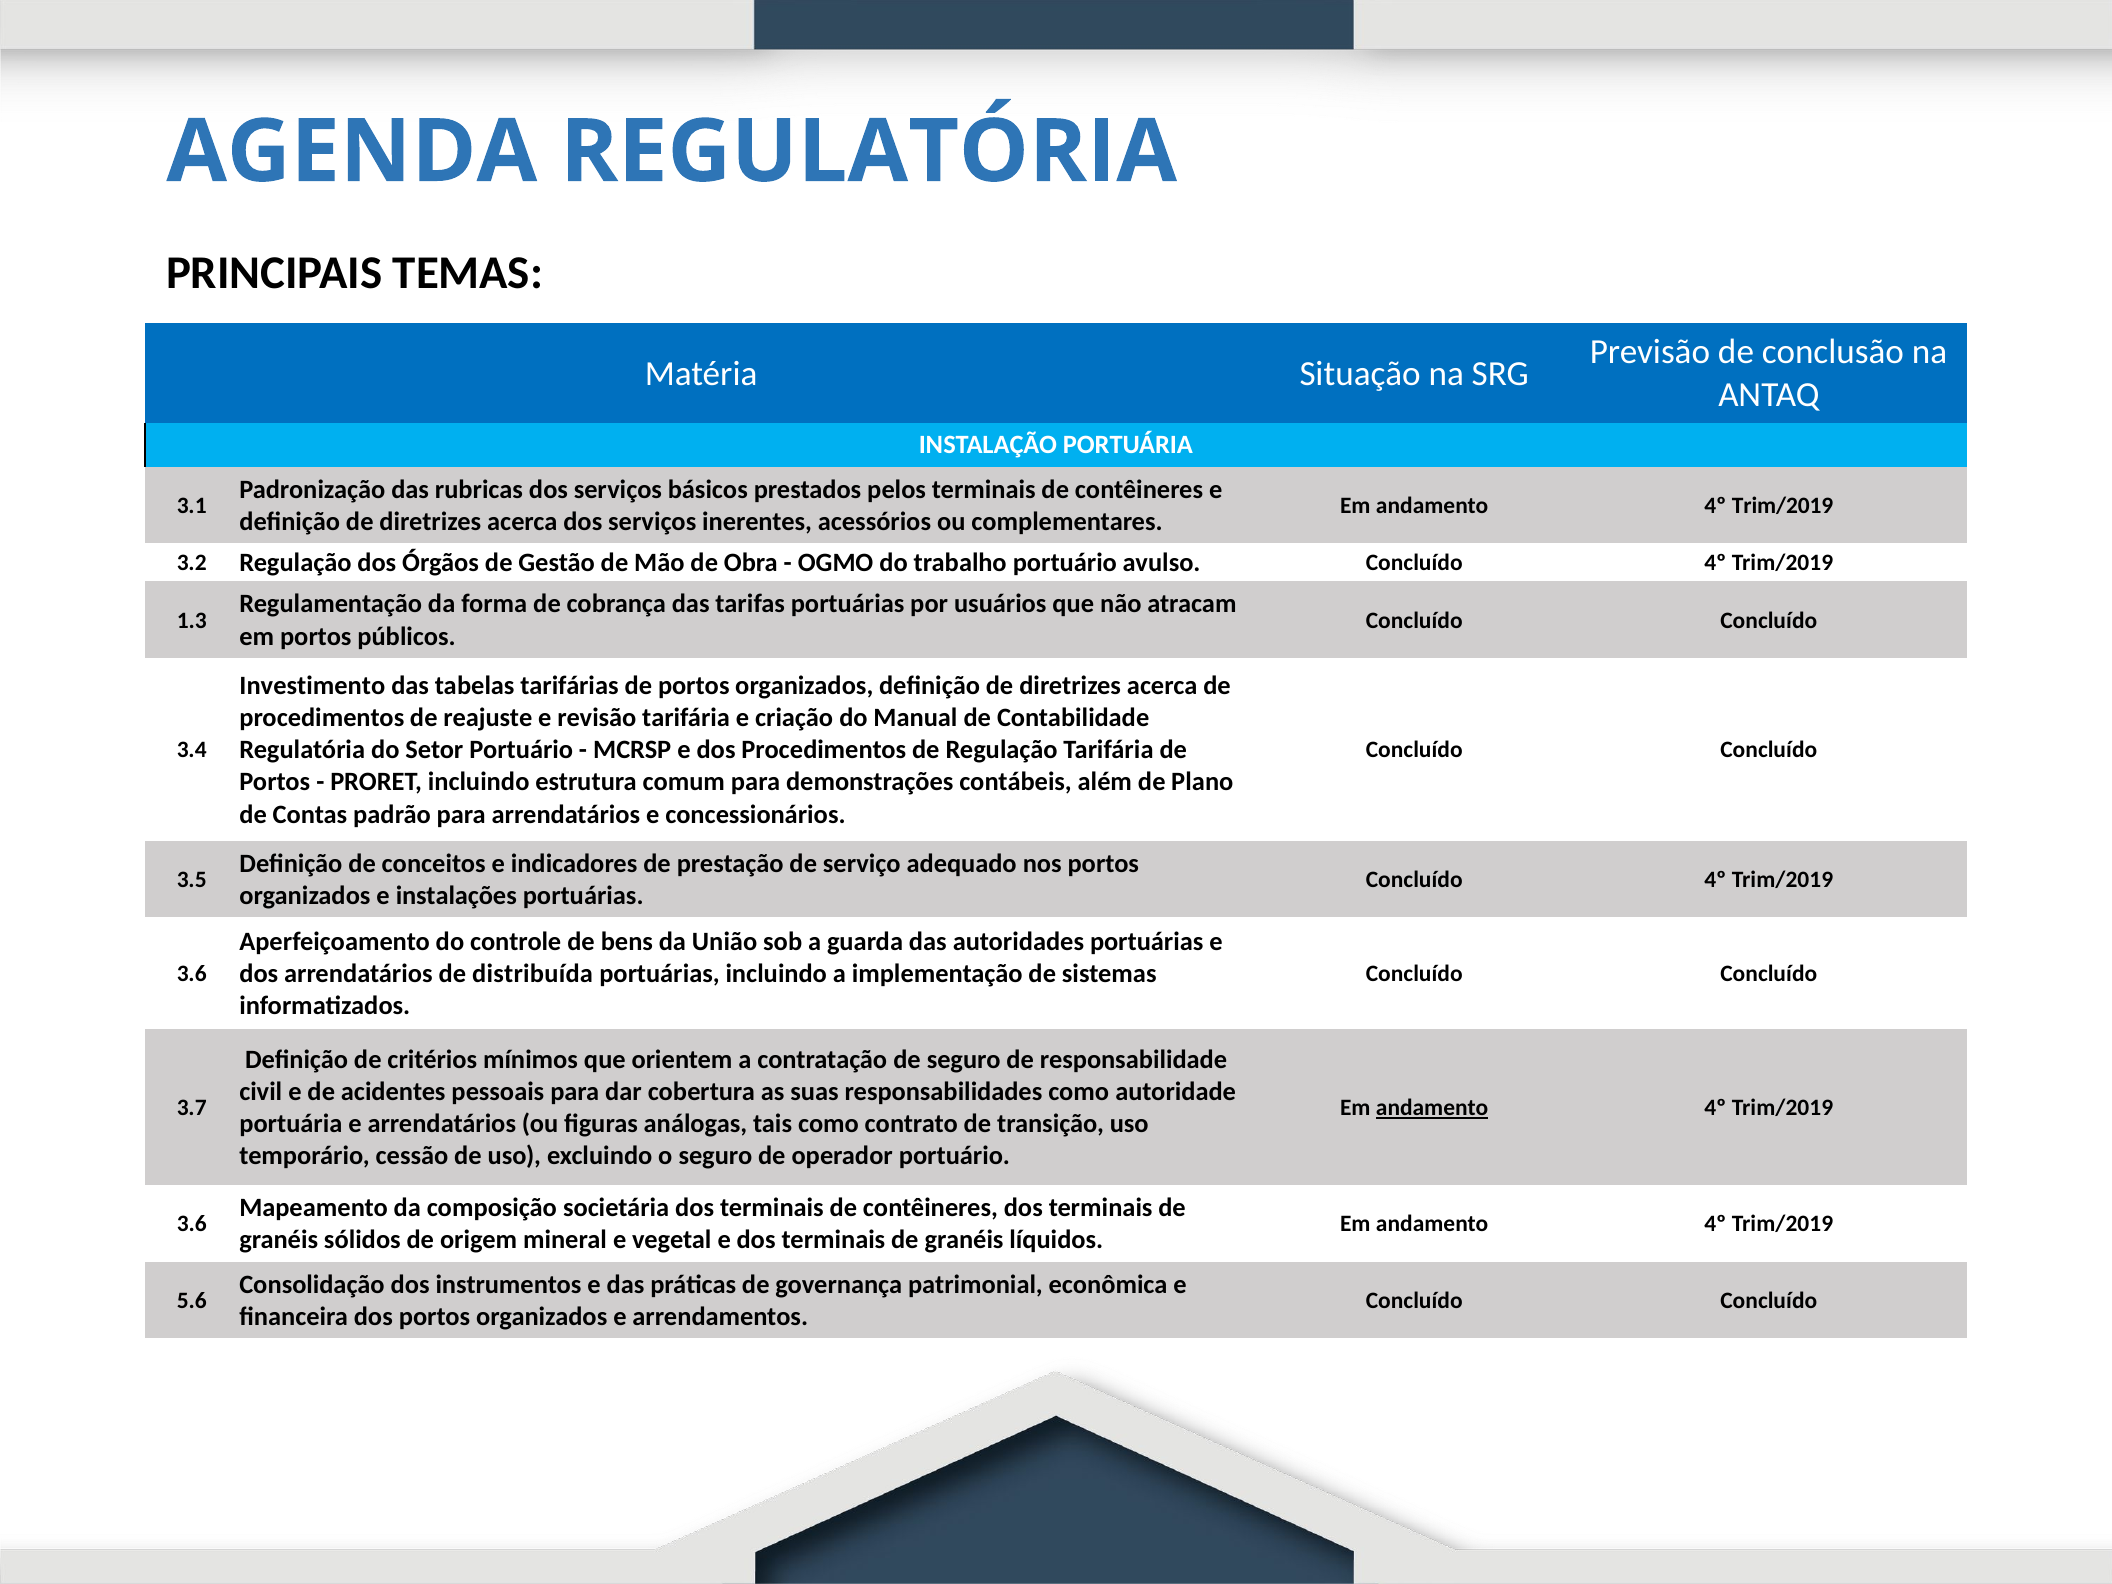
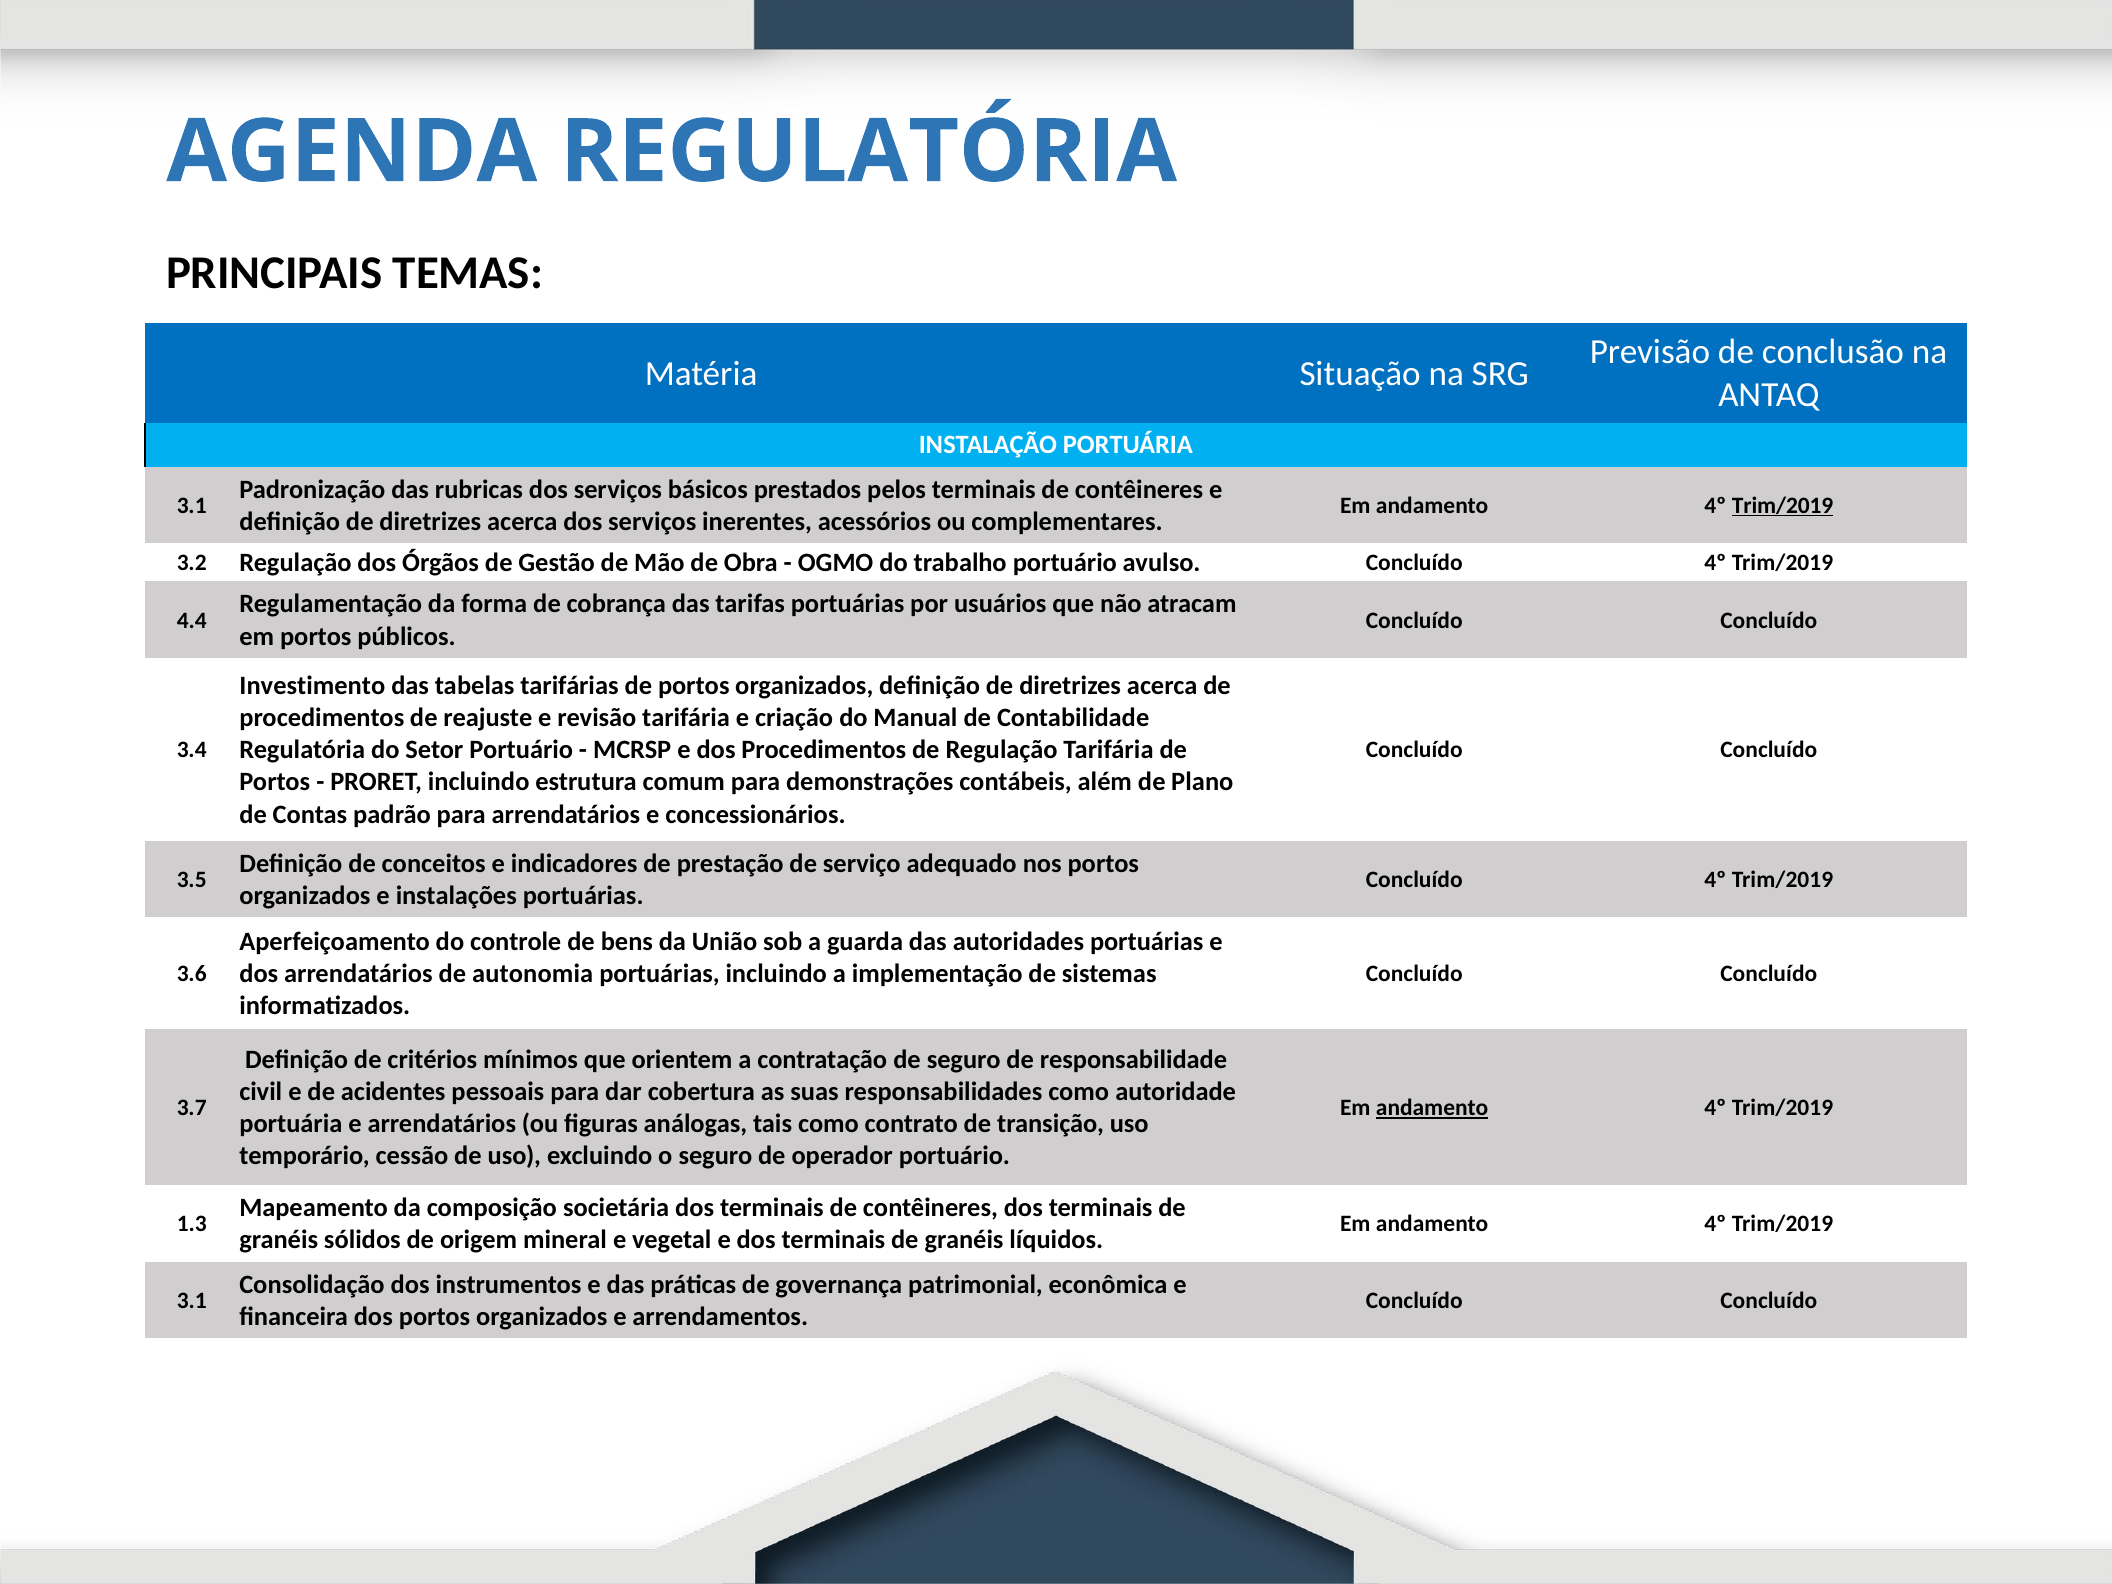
Trim/2019 at (1783, 506) underline: none -> present
1.3: 1.3 -> 4.4
distribuída: distribuída -> autonomia
3.6 at (192, 1224): 3.6 -> 1.3
5.6 at (192, 1301): 5.6 -> 3.1
